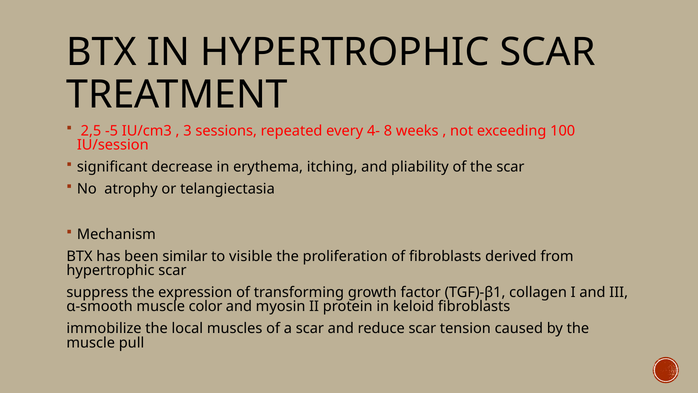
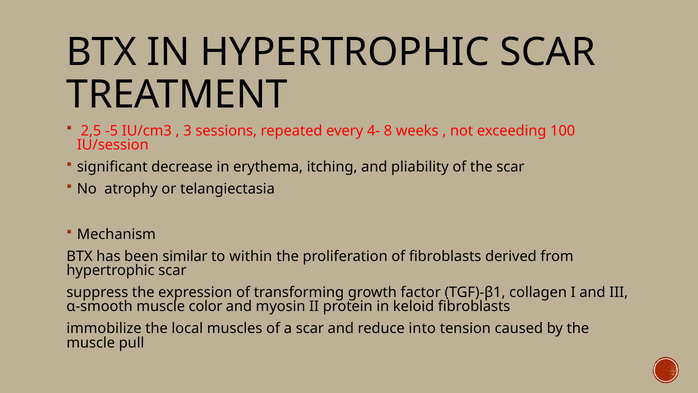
visible: visible -> within
reduce scar: scar -> into
